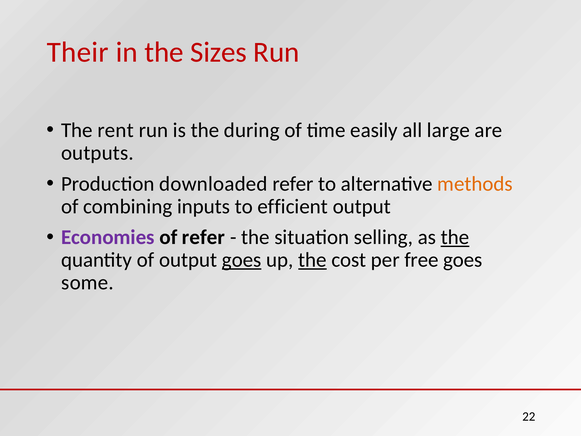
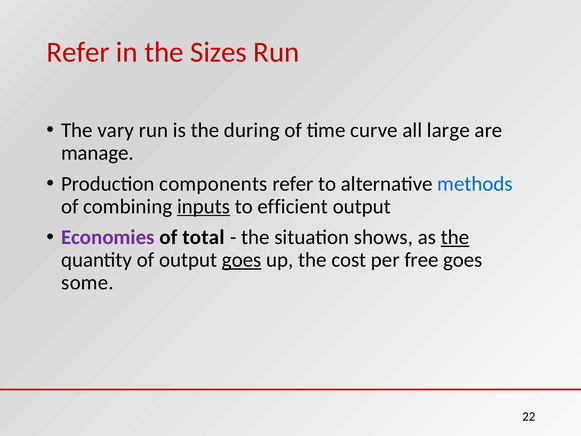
Their at (78, 52): Their -> Refer
rent: rent -> vary
easily: easily -> curve
outputs: outputs -> manage
downloaded: downloaded -> components
methods colour: orange -> blue
inputs underline: none -> present
of refer: refer -> total
selling: selling -> shows
the at (312, 260) underline: present -> none
